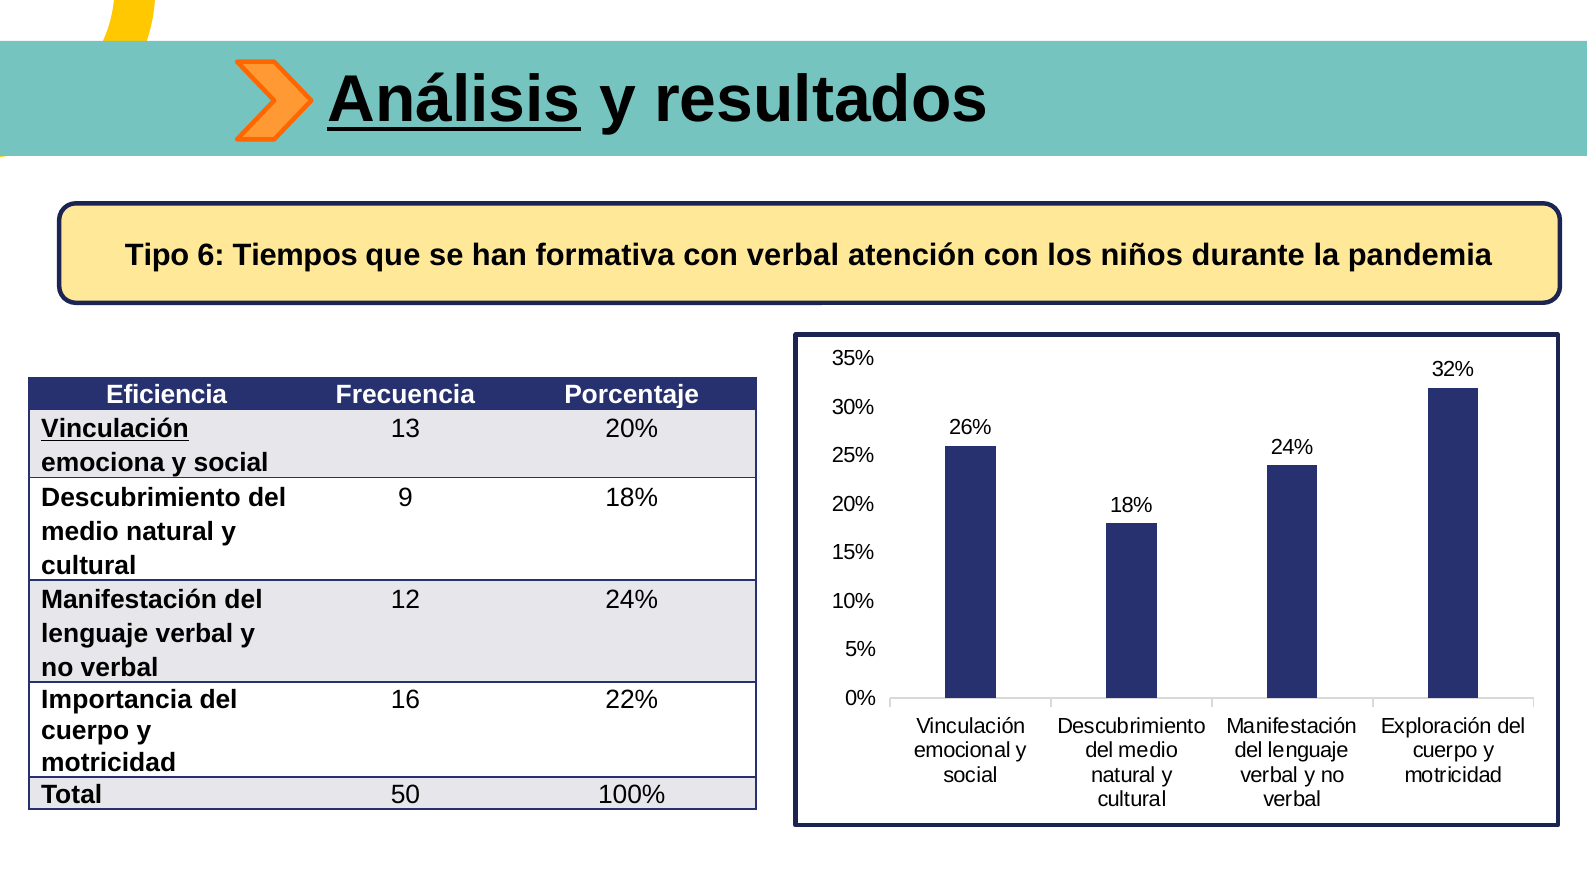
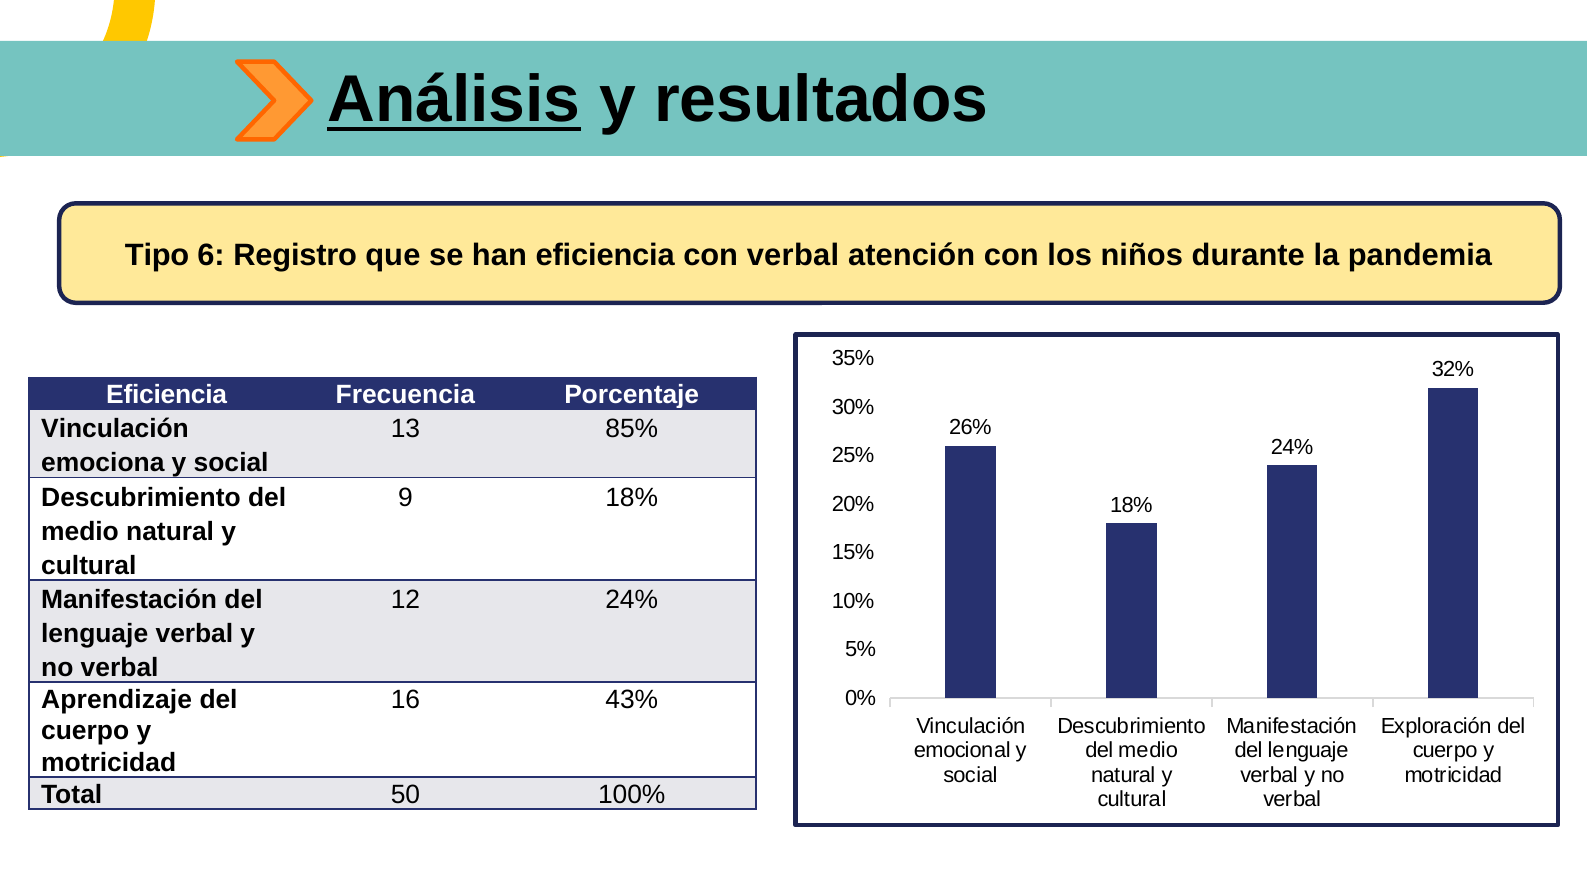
Tiempos: Tiempos -> Registro
han formativa: formativa -> eficiencia
Vinculación at (115, 429) underline: present -> none
13 20%: 20% -> 85%
Importancia: Importancia -> Aprendizaje
22%: 22% -> 43%
